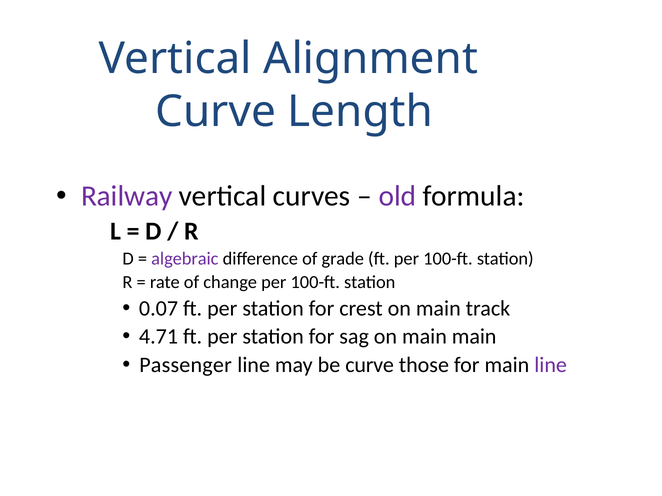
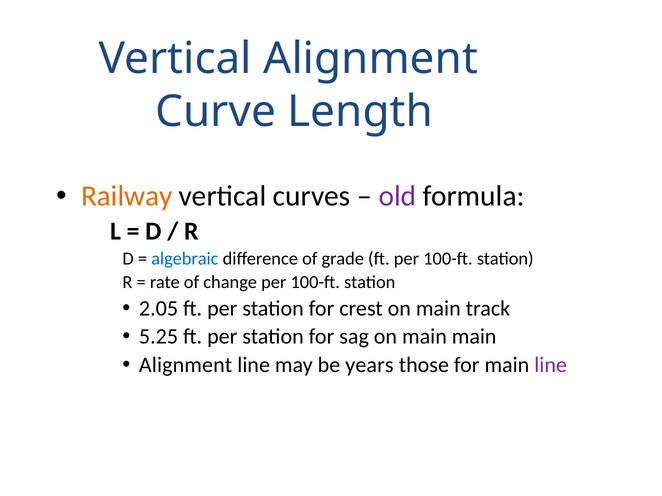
Railway colour: purple -> orange
algebraic colour: purple -> blue
0.07: 0.07 -> 2.05
4.71: 4.71 -> 5.25
Passenger at (186, 365): Passenger -> Alignment
be curve: curve -> years
